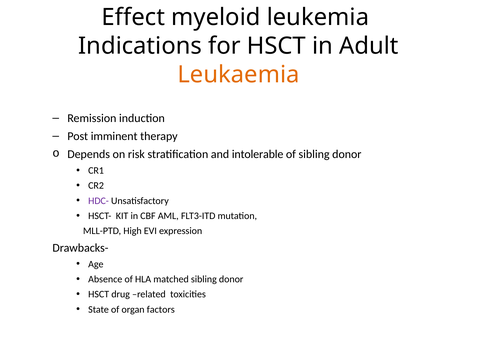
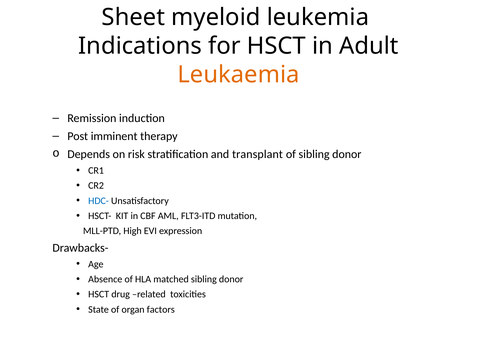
Effect: Effect -> Sheet
intolerable: intolerable -> transplant
HDC- colour: purple -> blue
